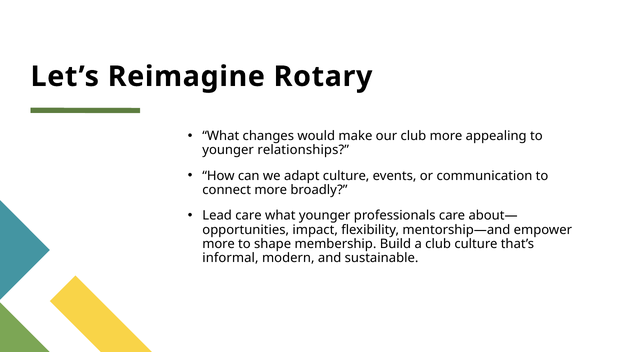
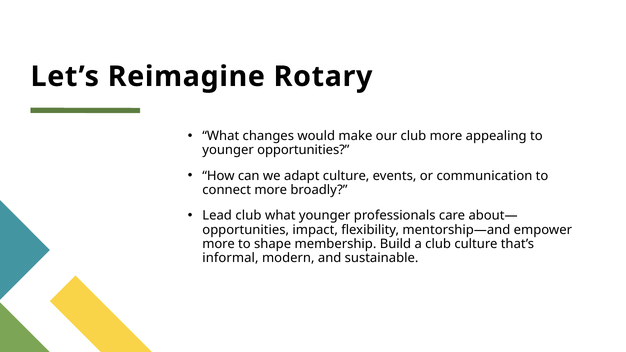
younger relationships: relationships -> opportunities
Lead care: care -> club
